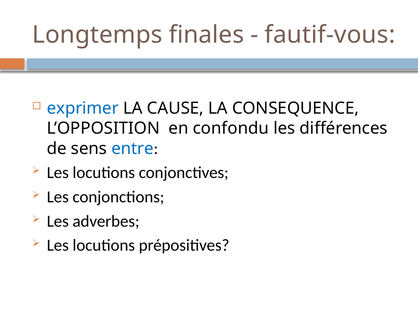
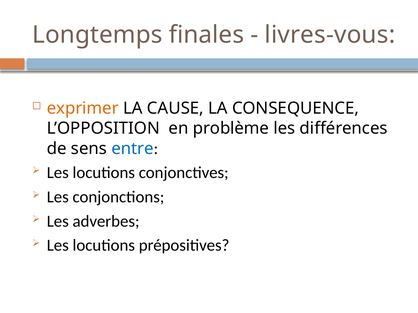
fautif-vous: fautif-vous -> livres-vous
exprimer colour: blue -> orange
confondu: confondu -> problème
